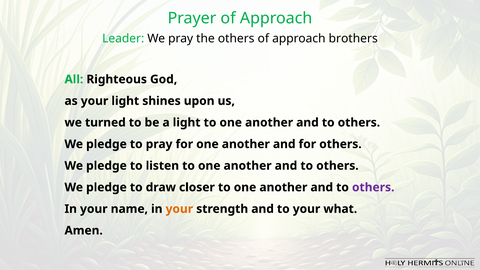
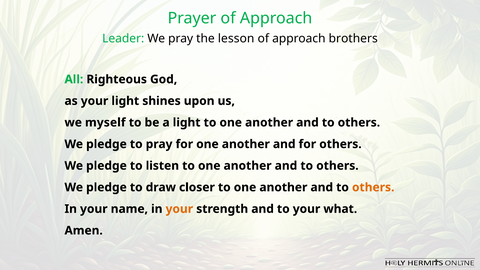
the others: others -> lesson
turned: turned -> myself
others at (373, 187) colour: purple -> orange
